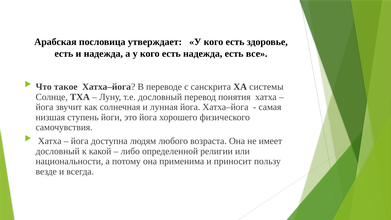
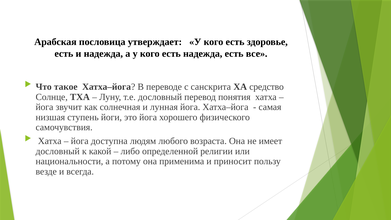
системы: системы -> средство
